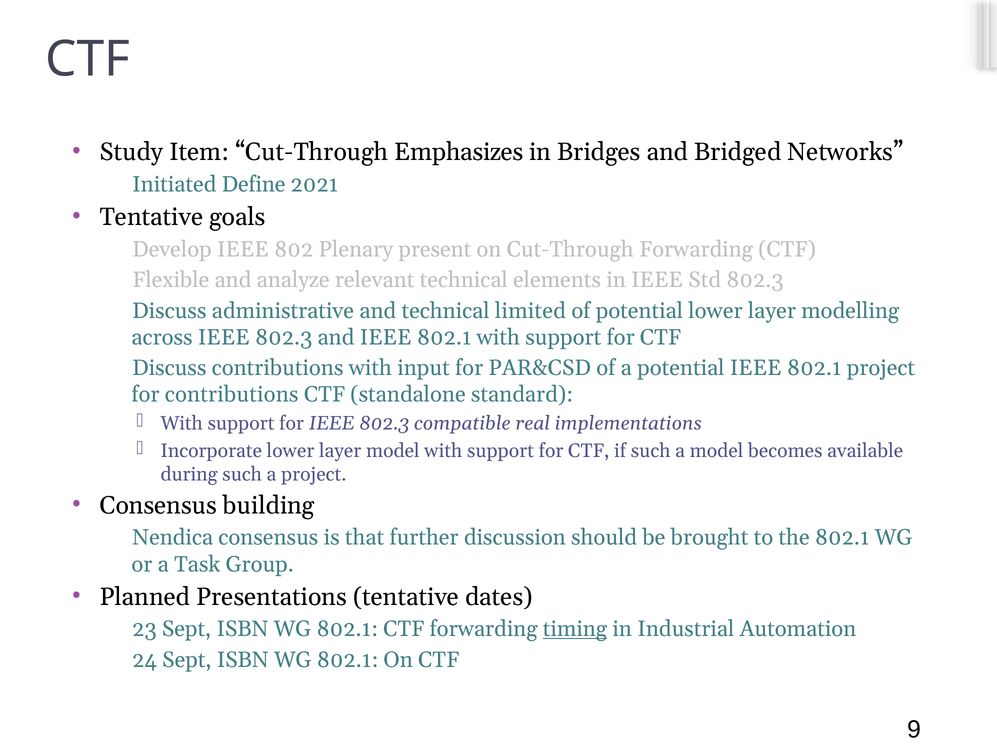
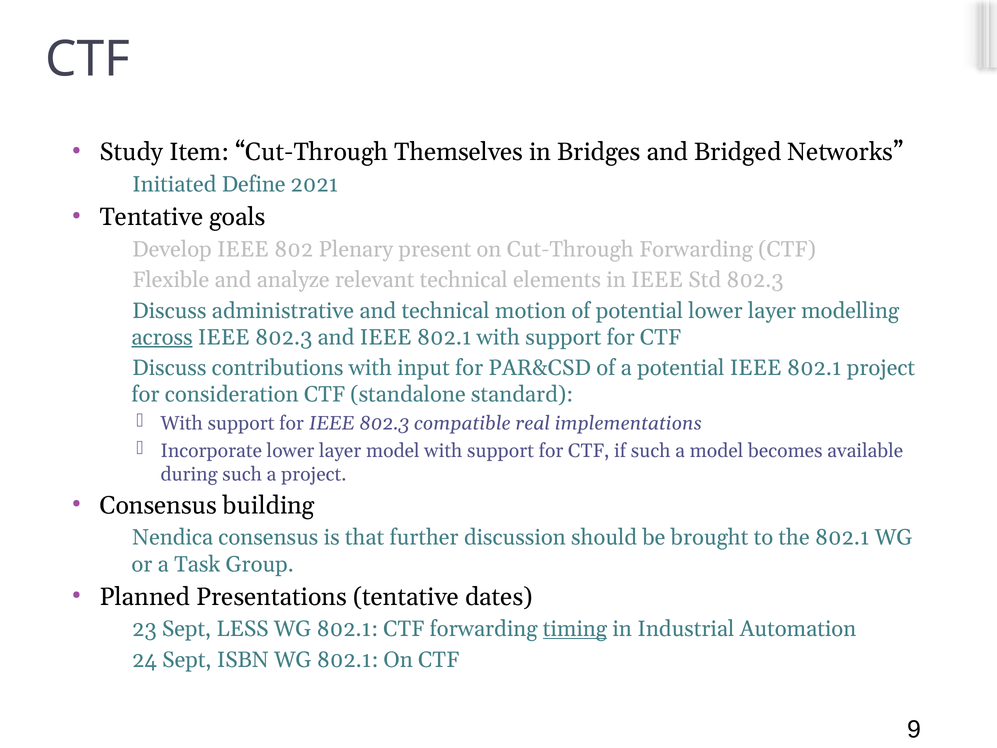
Emphasizes: Emphasizes -> Themselves
limited: limited -> motion
across underline: none -> present
for contributions: contributions -> consideration
23 Sept ISBN: ISBN -> LESS
